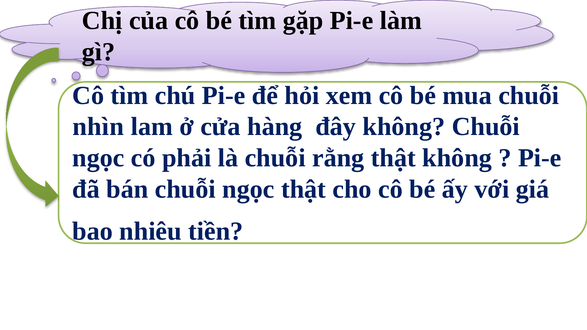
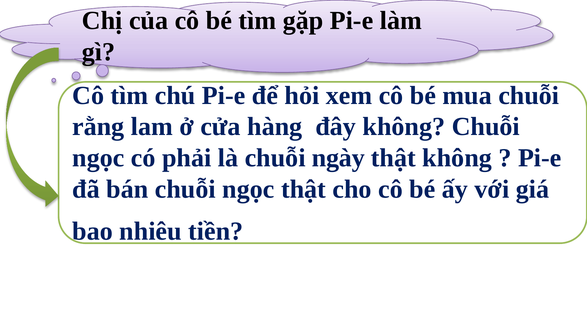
nhìn: nhìn -> rằng
rằng: rằng -> ngày
